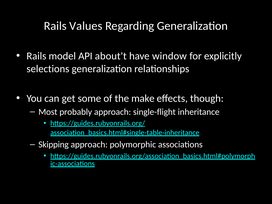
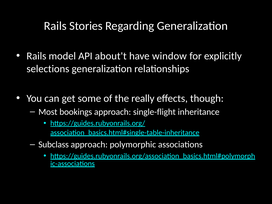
Values: Values -> Stories
make: make -> really
probably: probably -> bookings
Skipping: Skipping -> Subclass
